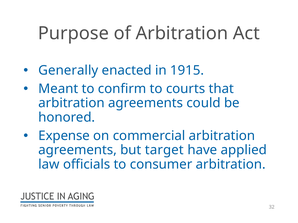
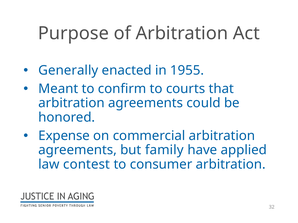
1915: 1915 -> 1955
target: target -> family
officials: officials -> contest
